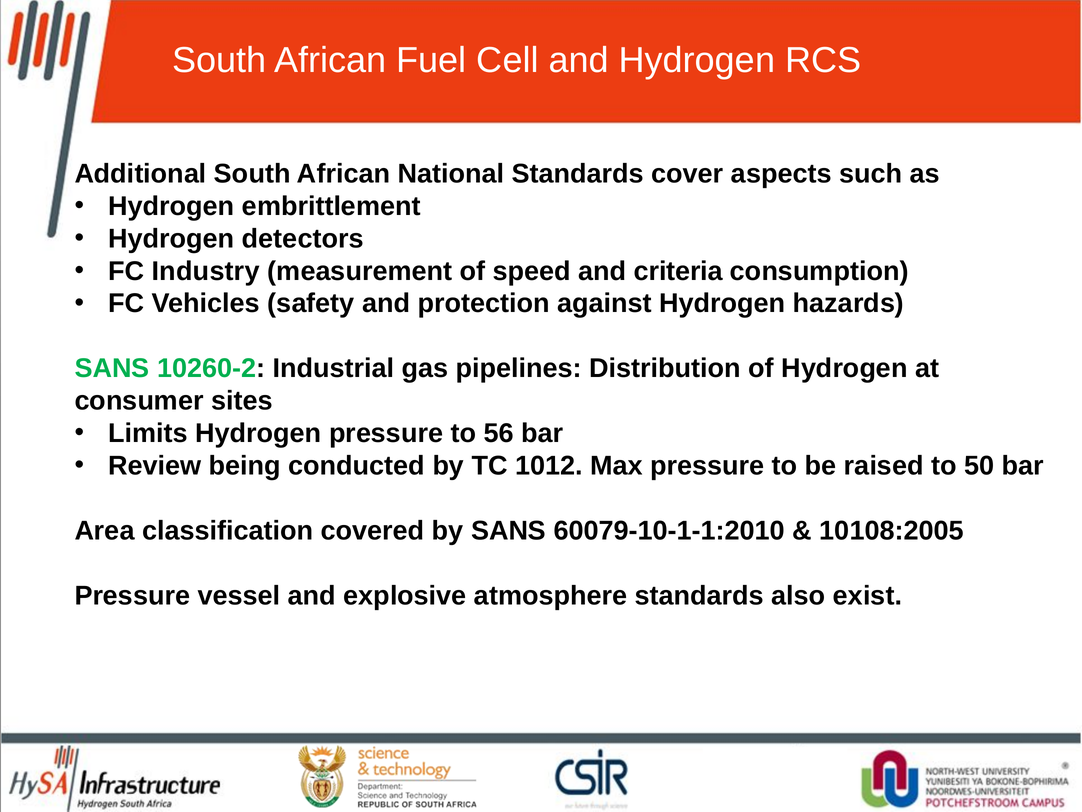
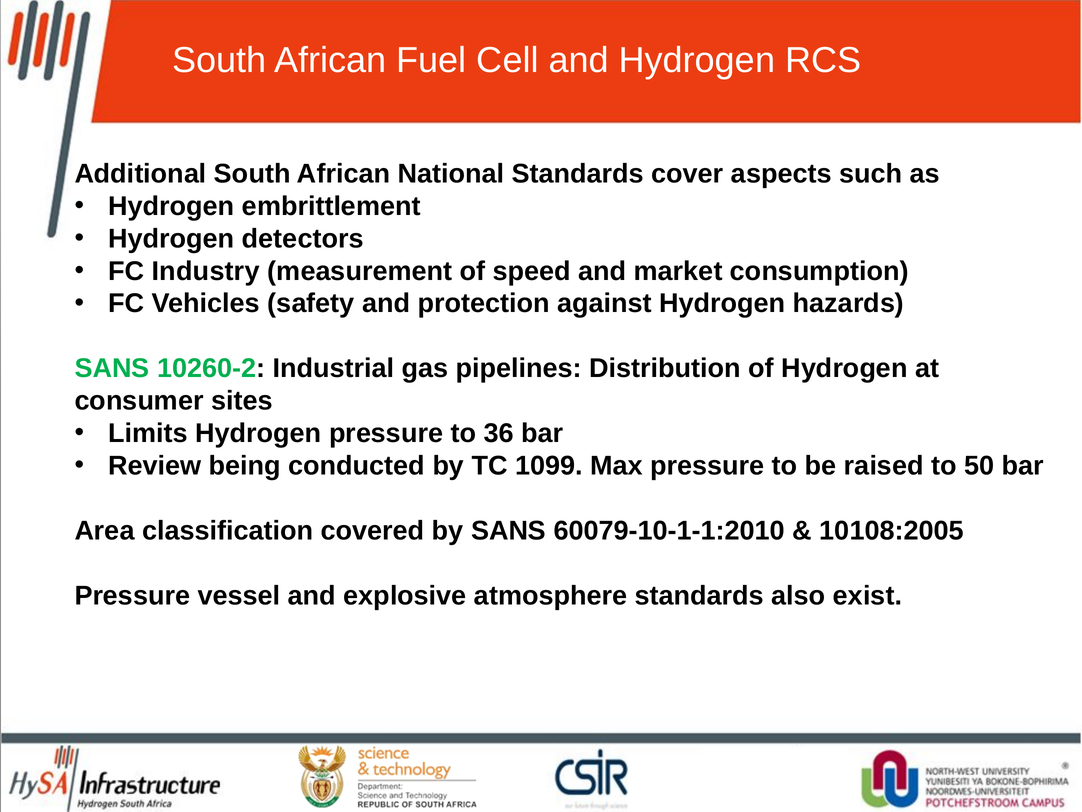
criteria: criteria -> market
56: 56 -> 36
1012: 1012 -> 1099
